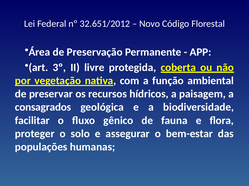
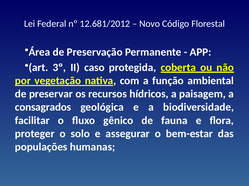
32.651/2012: 32.651/2012 -> 12.681/2012
livre: livre -> caso
